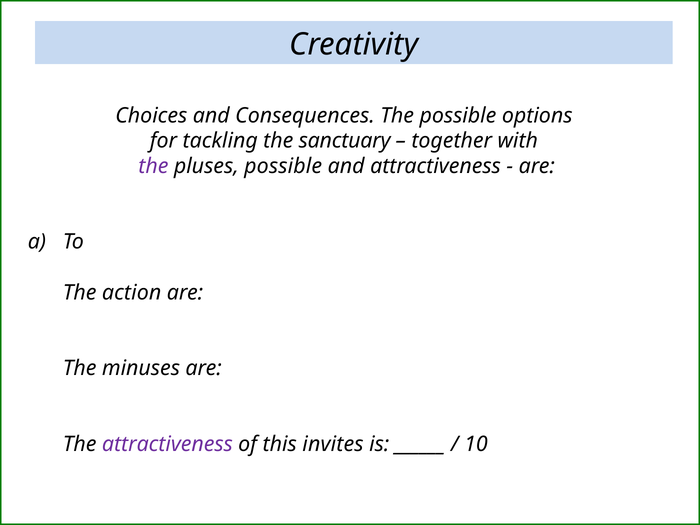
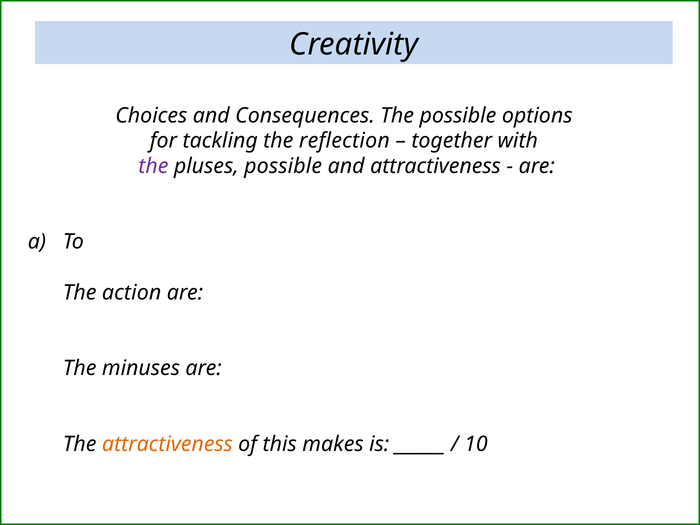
sanctuary: sanctuary -> reflection
attractiveness at (167, 444) colour: purple -> orange
invites: invites -> makes
